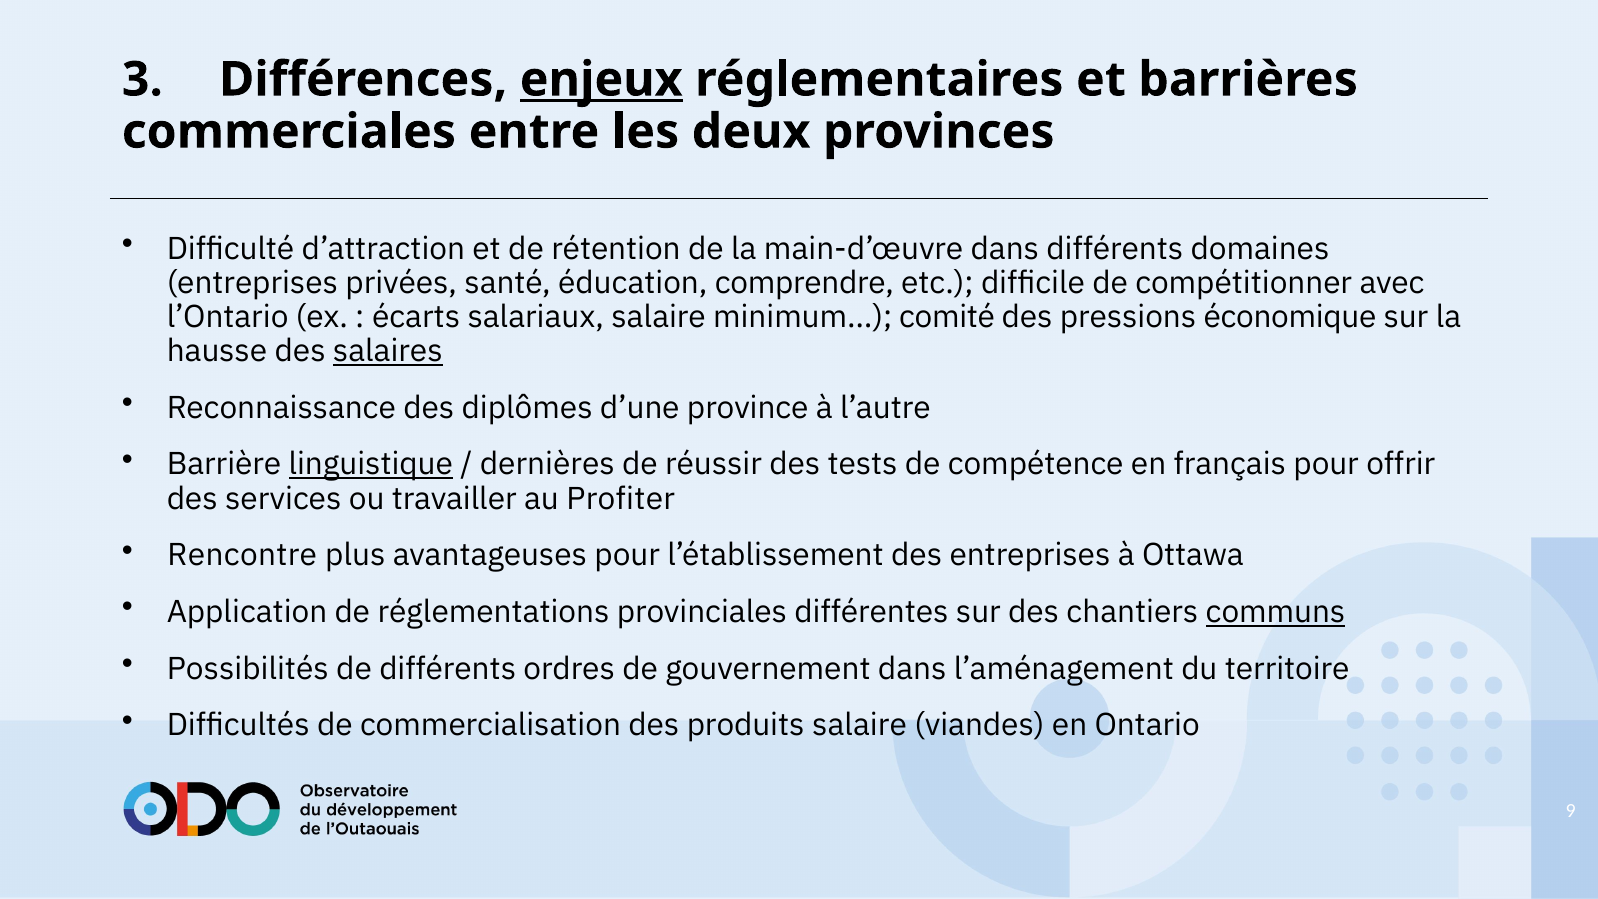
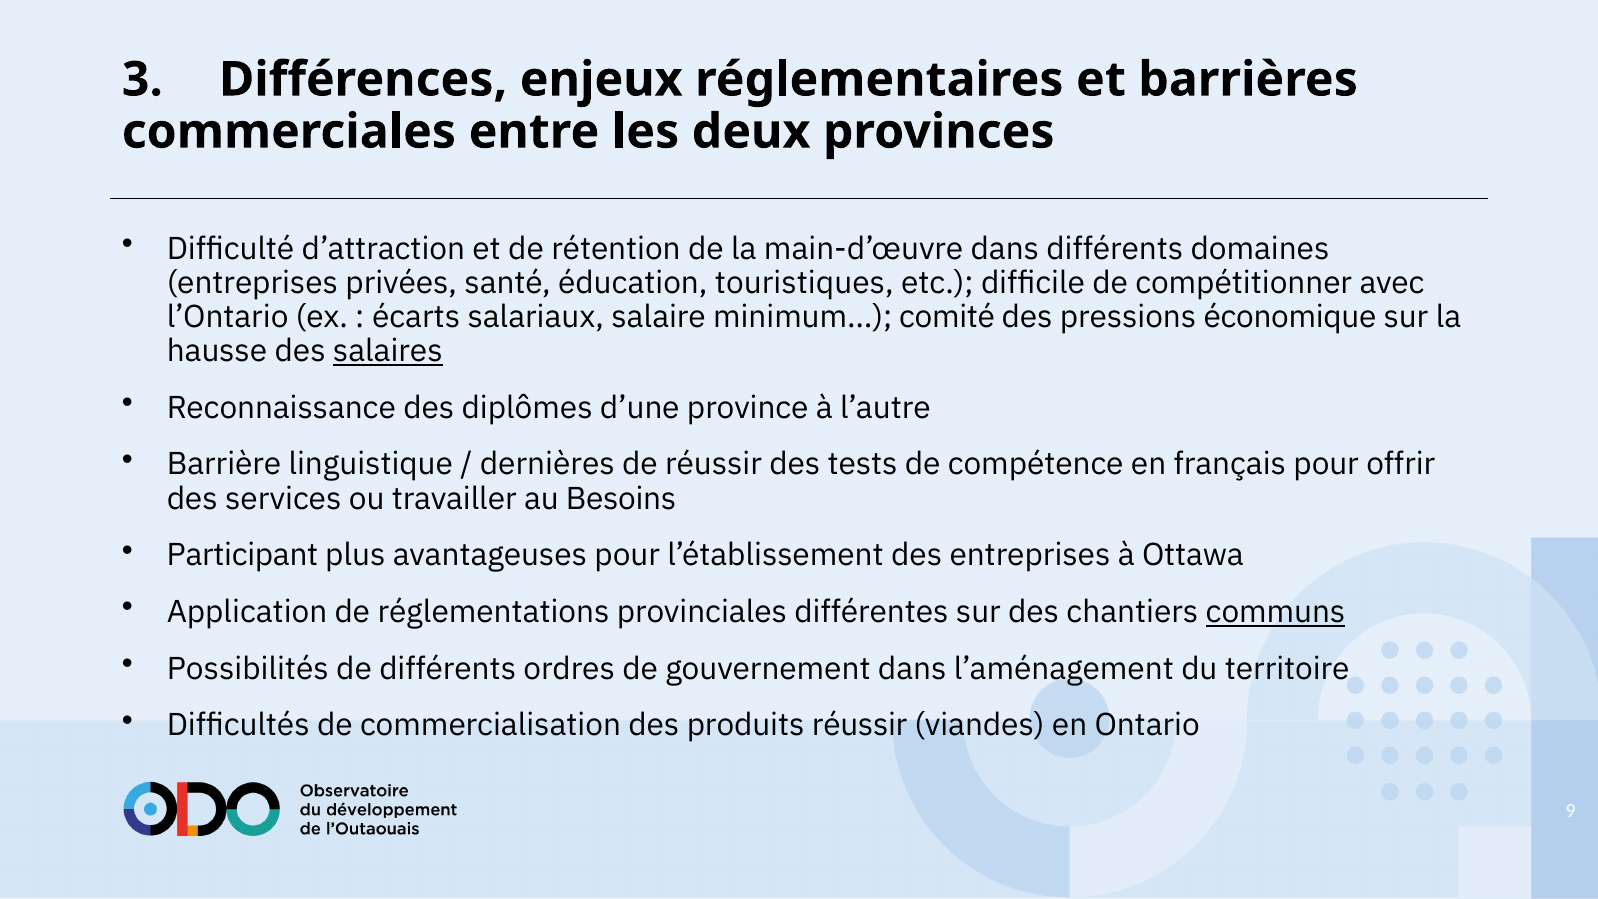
enjeux underline: present -> none
comprendre: comprendre -> touristiques
linguistique underline: present -> none
Profiter: Profiter -> Besoins
Rencontre: Rencontre -> Participant
produits salaire: salaire -> réussir
